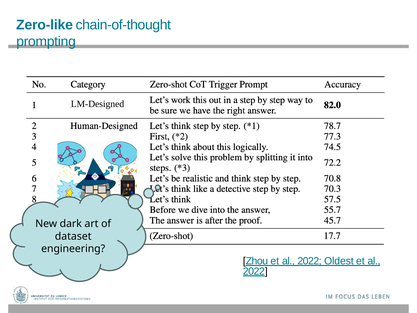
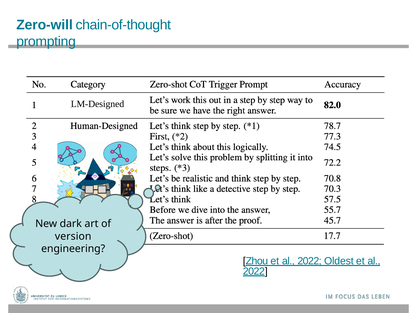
Zero-like: Zero-like -> Zero-will
dataset: dataset -> version
